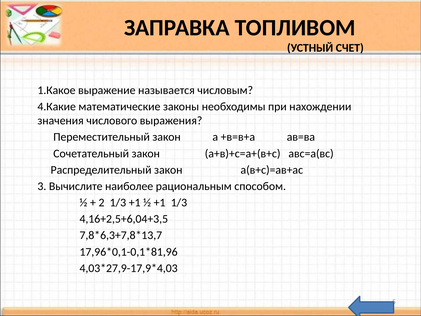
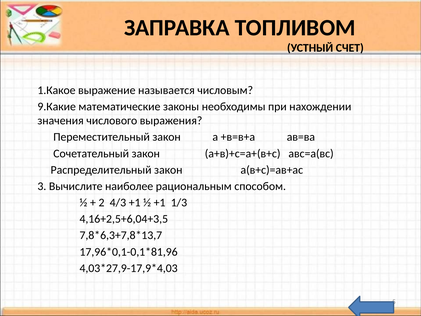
4.Какие: 4.Какие -> 9.Какие
2 1/3: 1/3 -> 4/3
